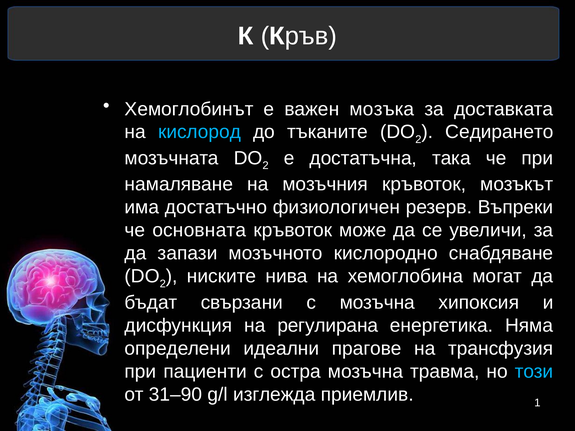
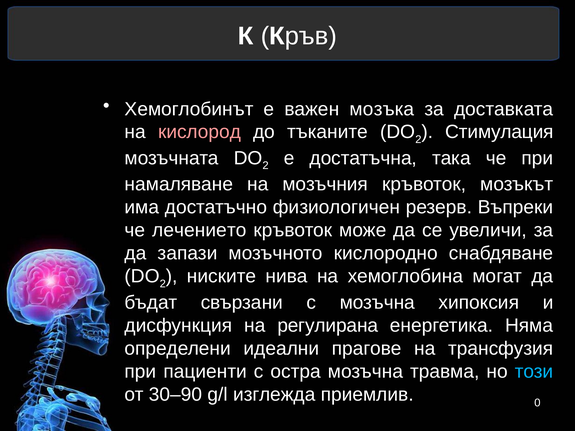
кислород colour: light blue -> pink
Седирането: Седирането -> Стимулация
основната: основната -> лечението
31–90: 31–90 -> 30–90
1: 1 -> 0
